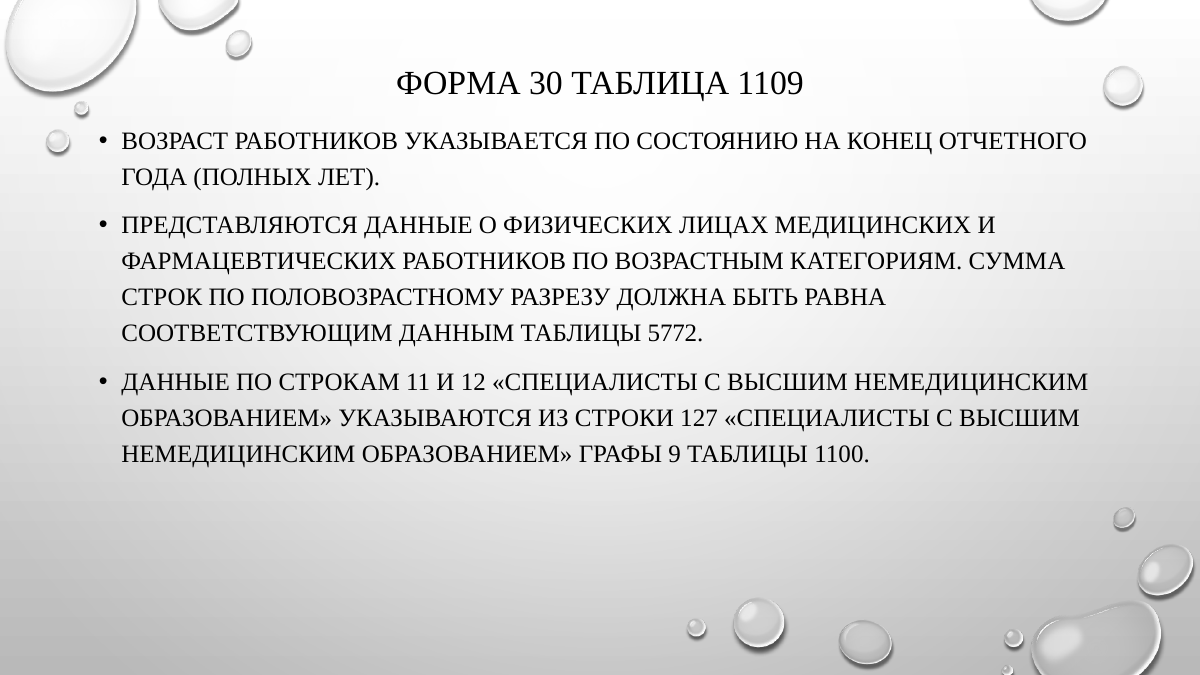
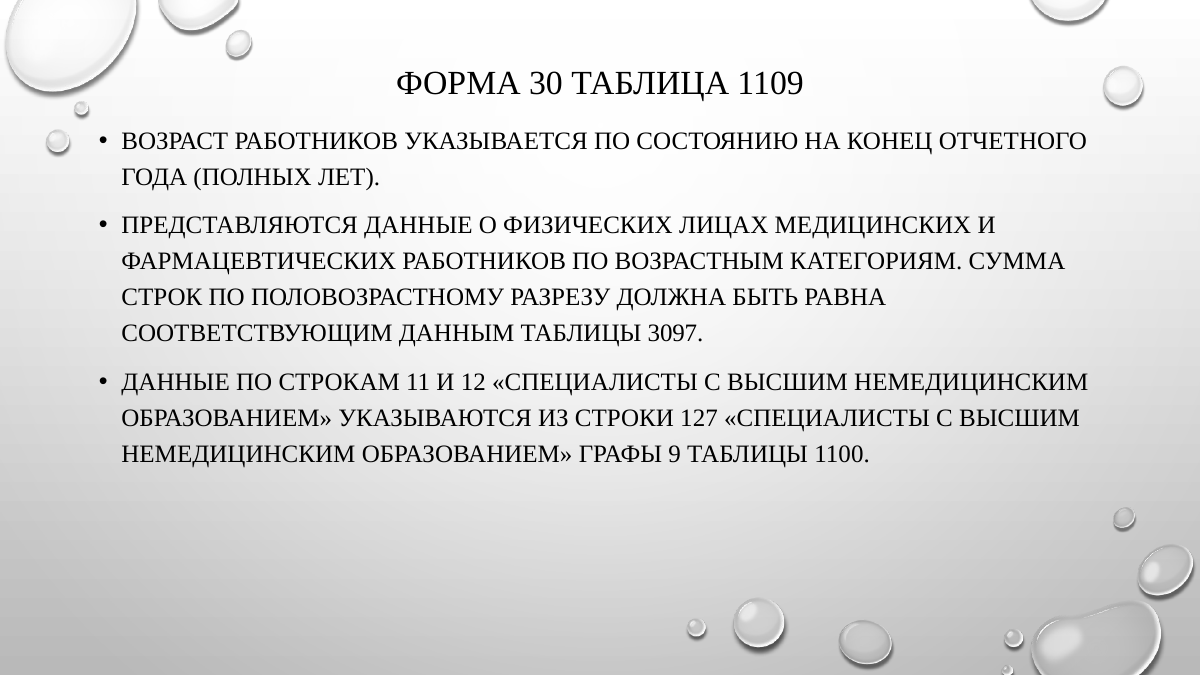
5772: 5772 -> 3097
